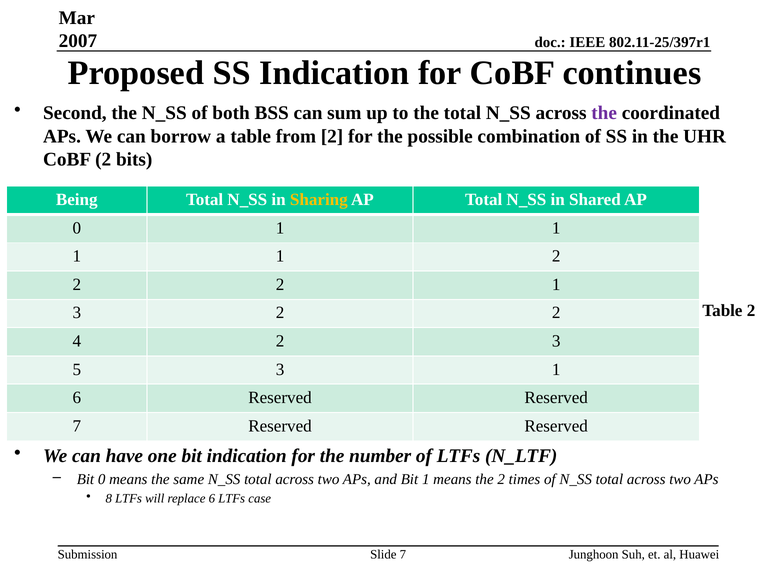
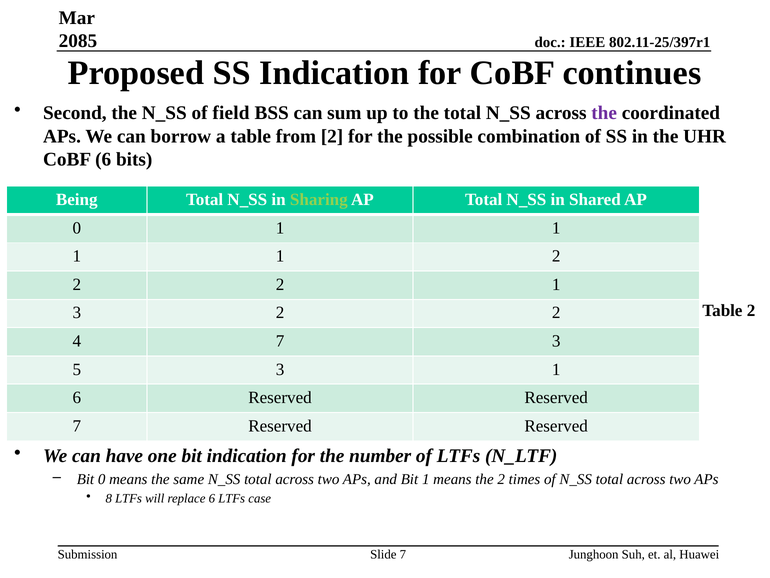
2007: 2007 -> 2085
both: both -> field
CoBF 2: 2 -> 6
Sharing colour: yellow -> light green
4 2: 2 -> 7
